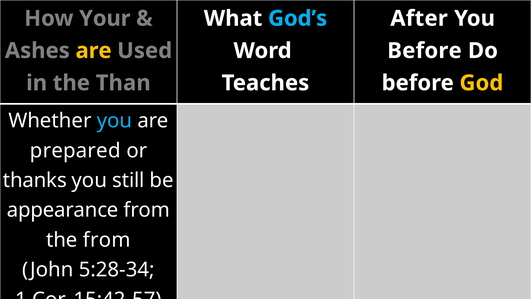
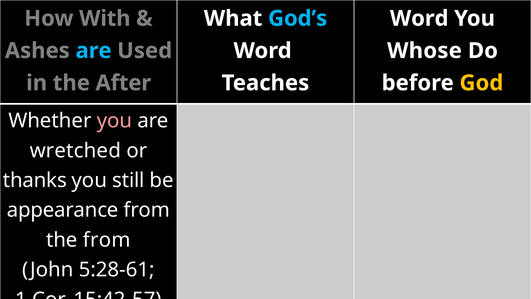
Your: Your -> With
After at (419, 18): After -> Word
are at (94, 51) colour: yellow -> light blue
Before at (424, 51): Before -> Whose
Than: Than -> After
you at (114, 121) colour: light blue -> pink
prepared: prepared -> wretched
5:28-34: 5:28-34 -> 5:28-61
